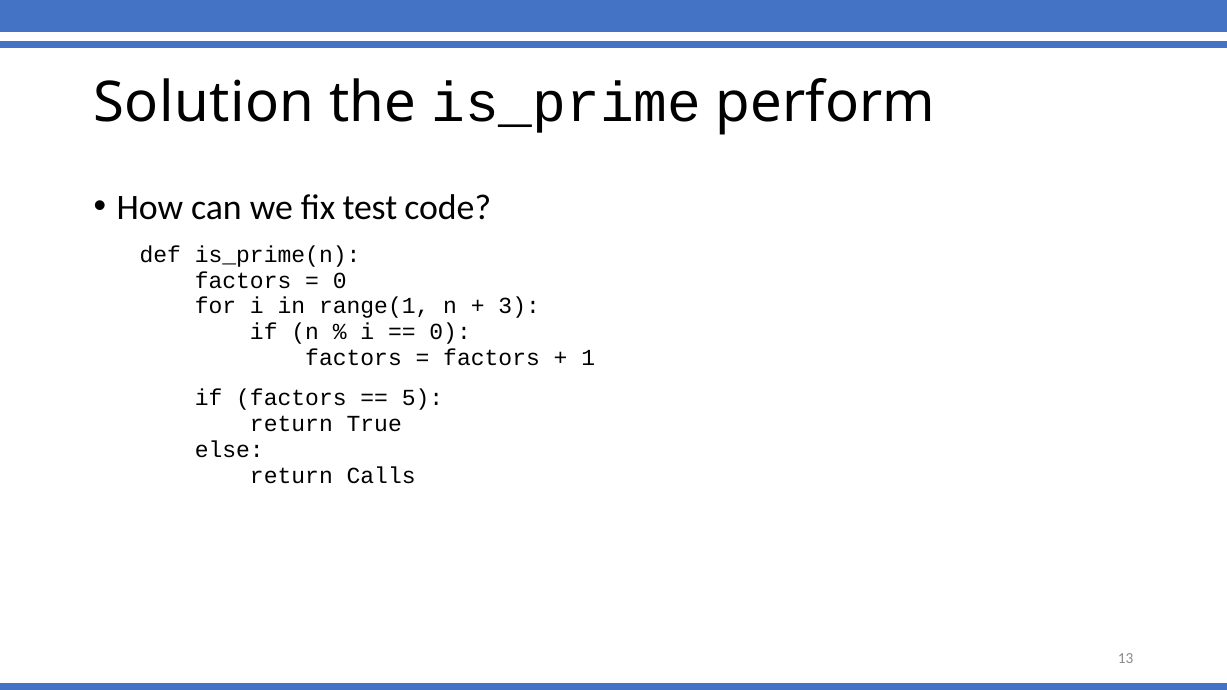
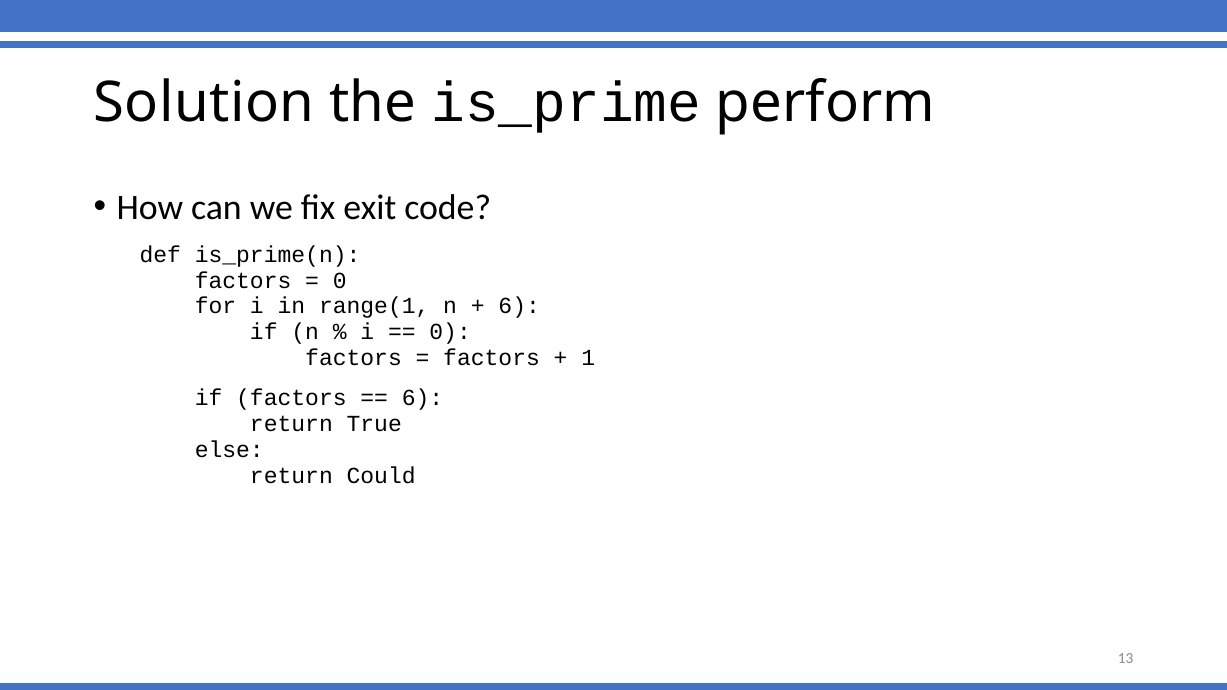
test: test -> exit
3 at (519, 306): 3 -> 6
5 at (423, 398): 5 -> 6
Calls: Calls -> Could
